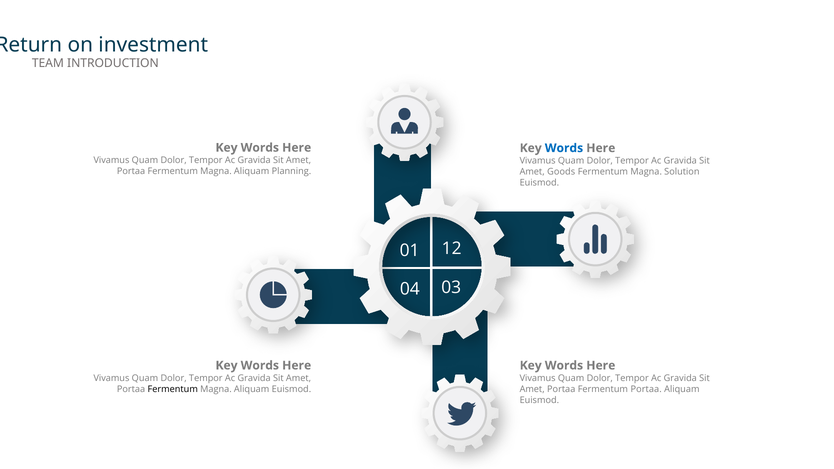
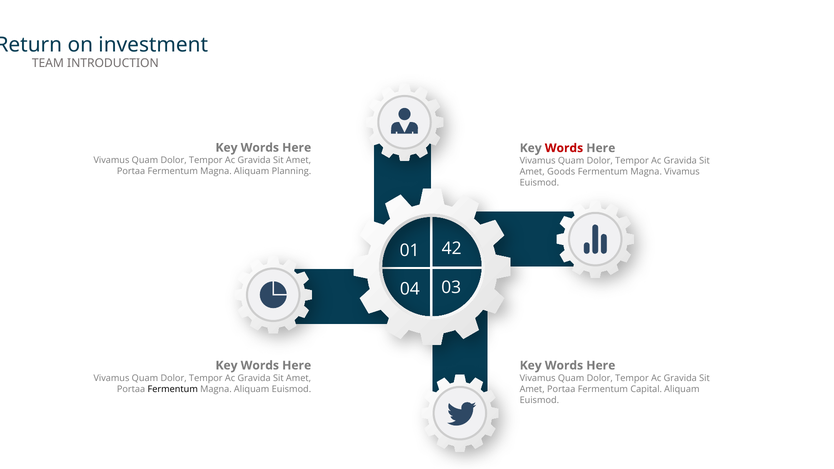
Words at (564, 148) colour: blue -> red
Magna Solution: Solution -> Vivamus
12: 12 -> 42
Fermentum Portaa: Portaa -> Capital
